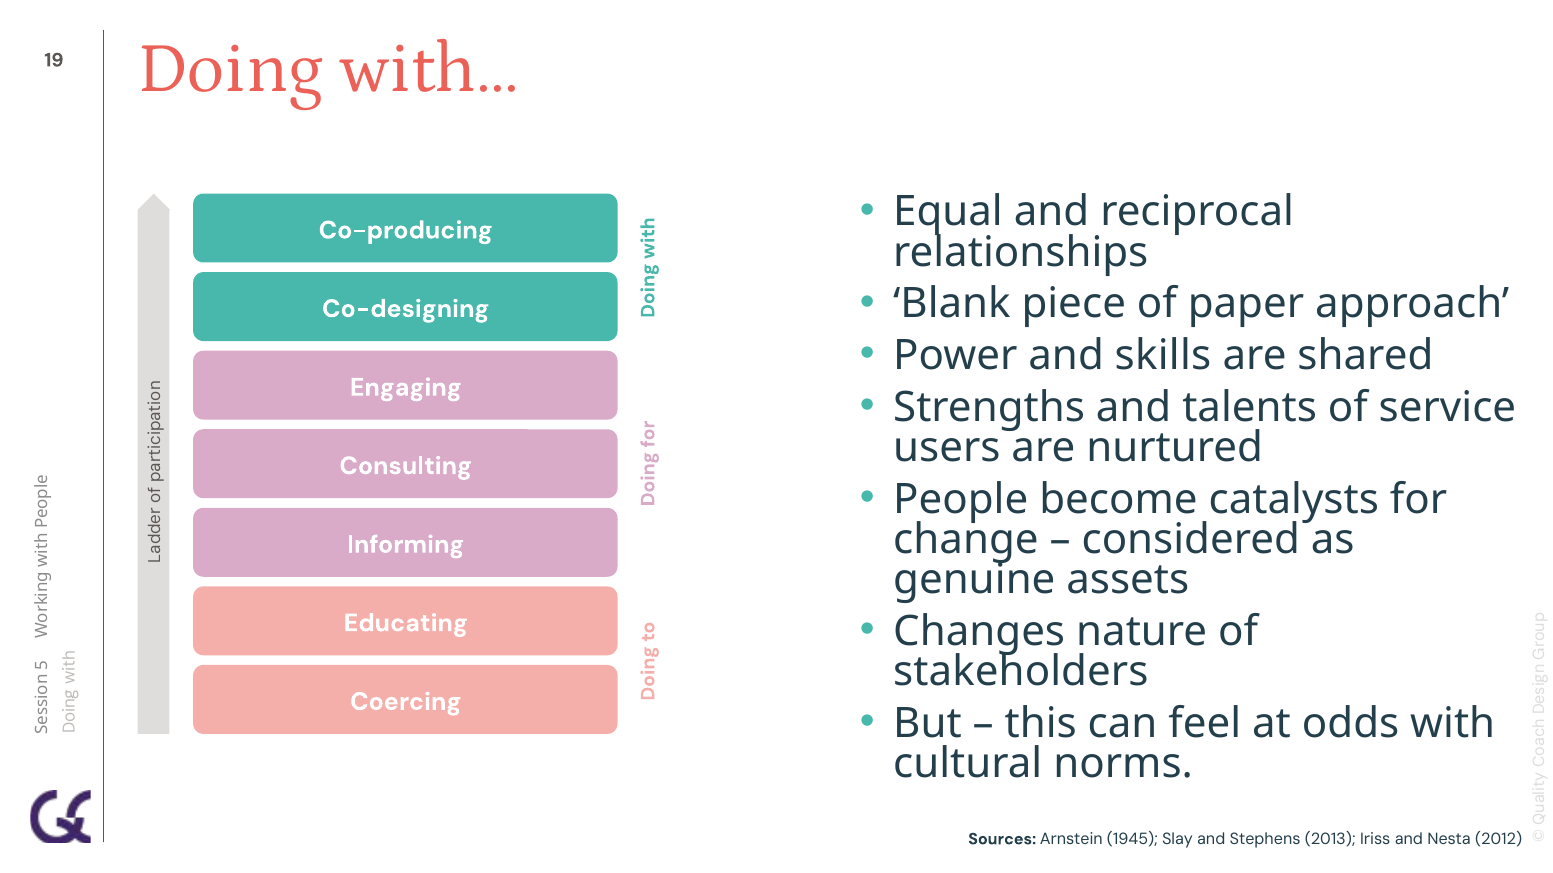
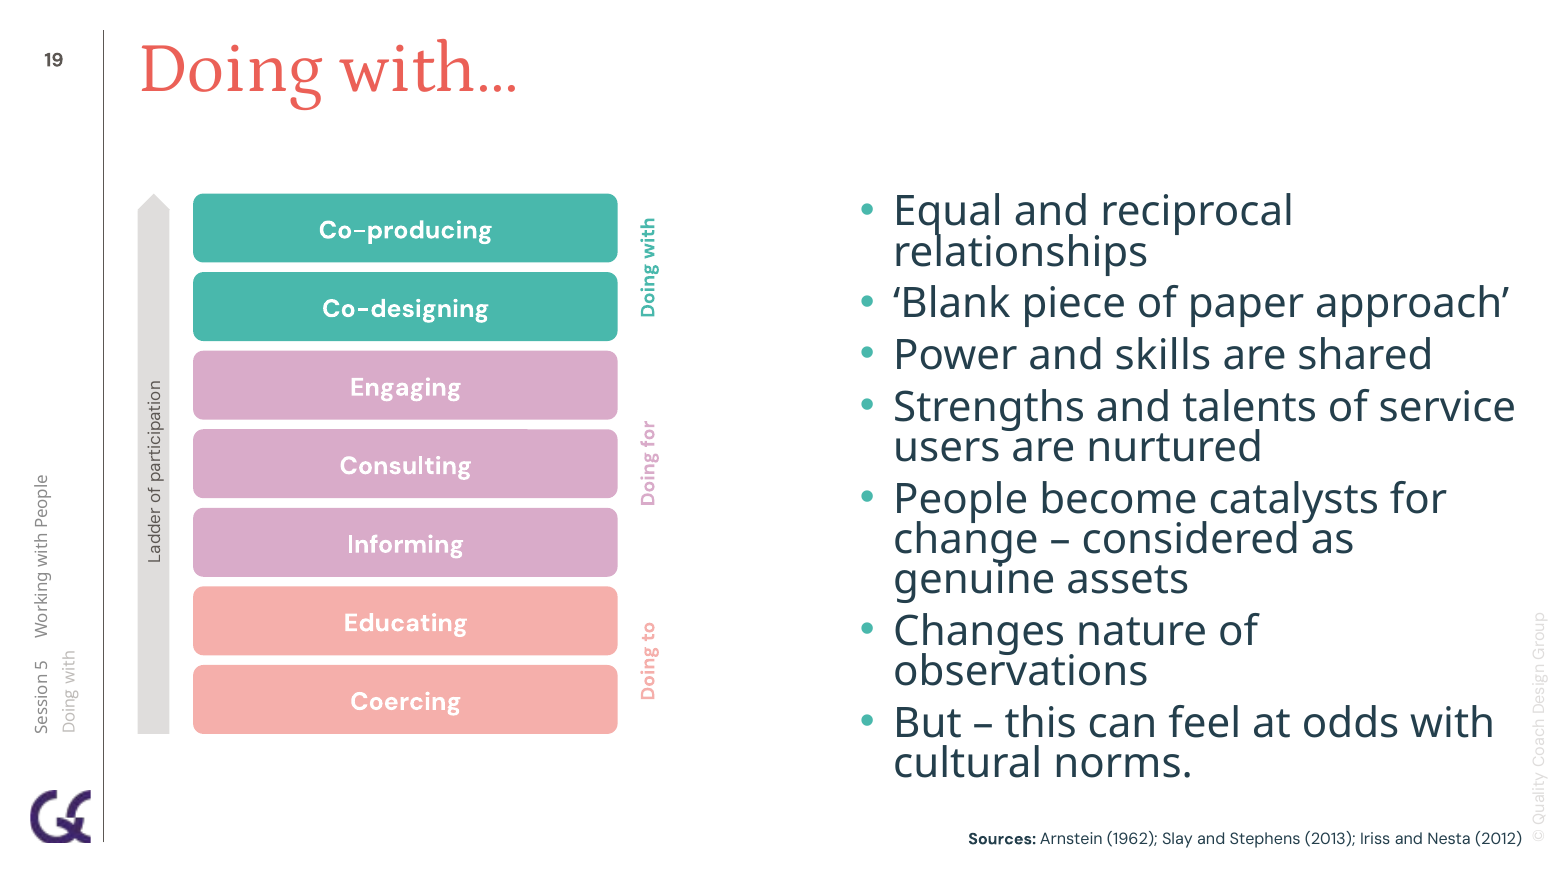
stakeholders: stakeholders -> observations
1945: 1945 -> 1962
